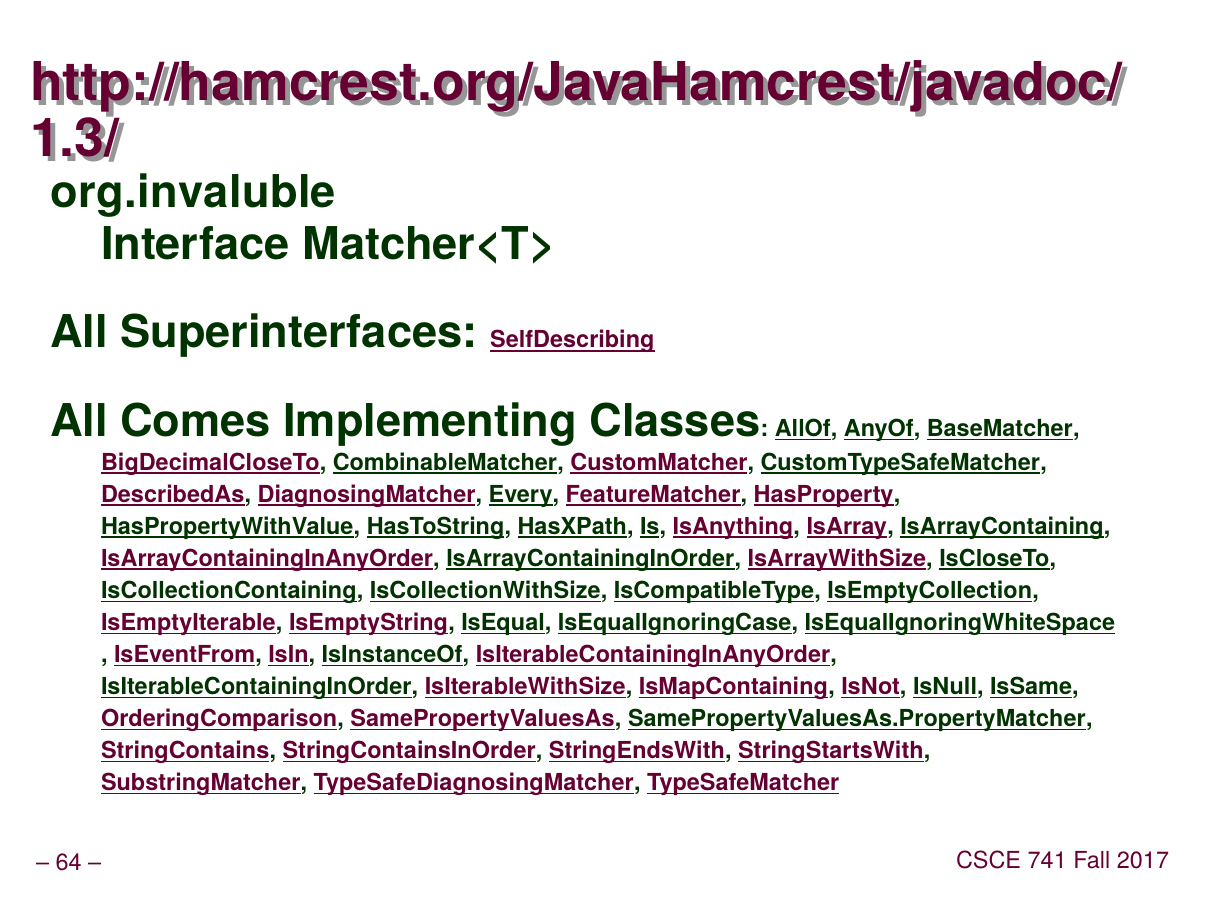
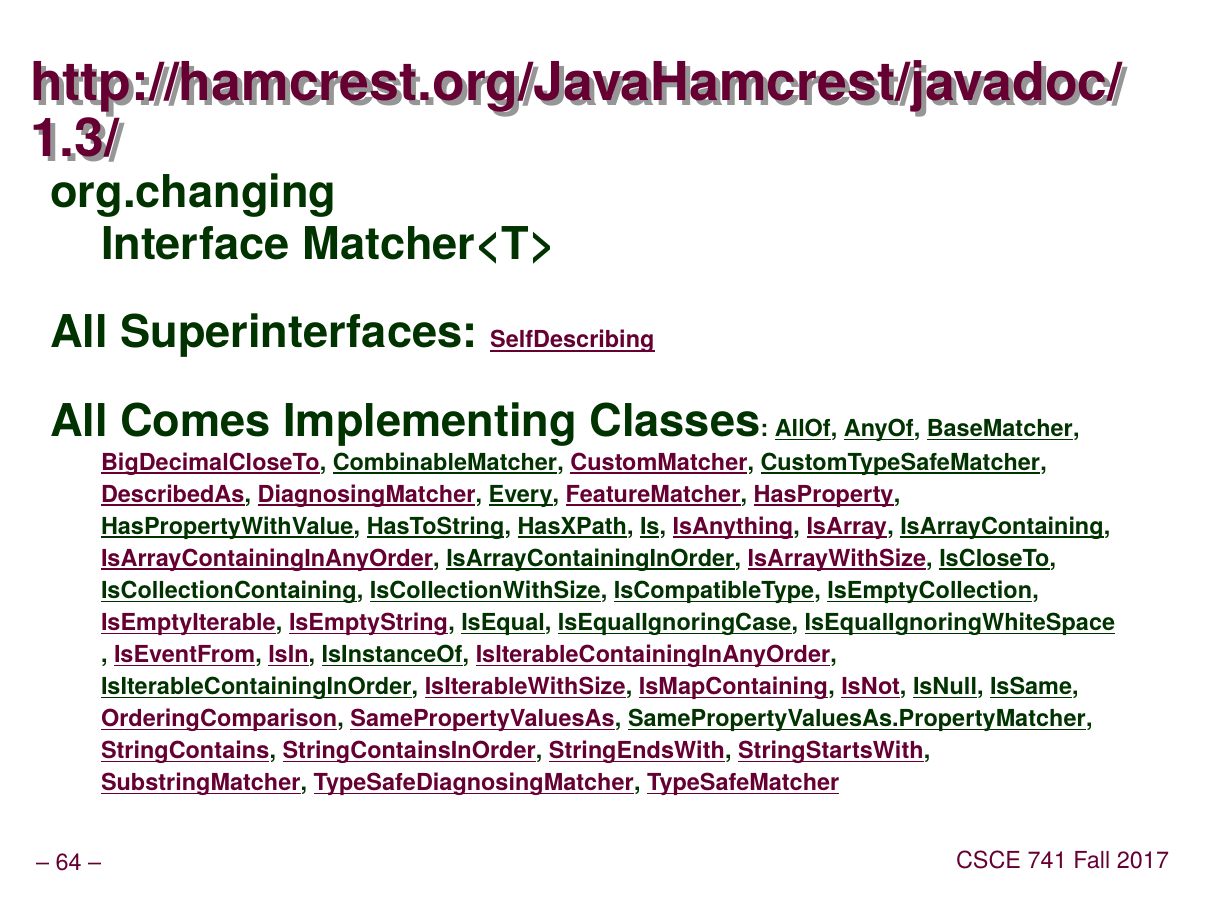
org.invaluble: org.invaluble -> org.changing
